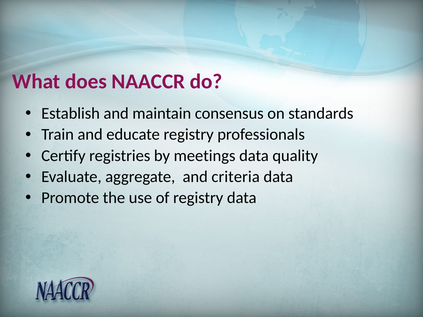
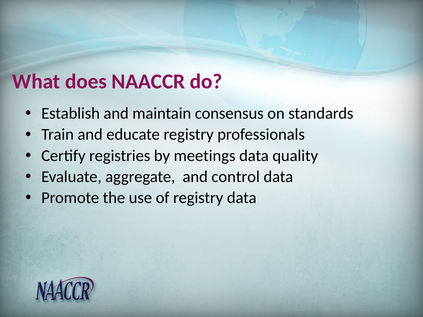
criteria: criteria -> control
